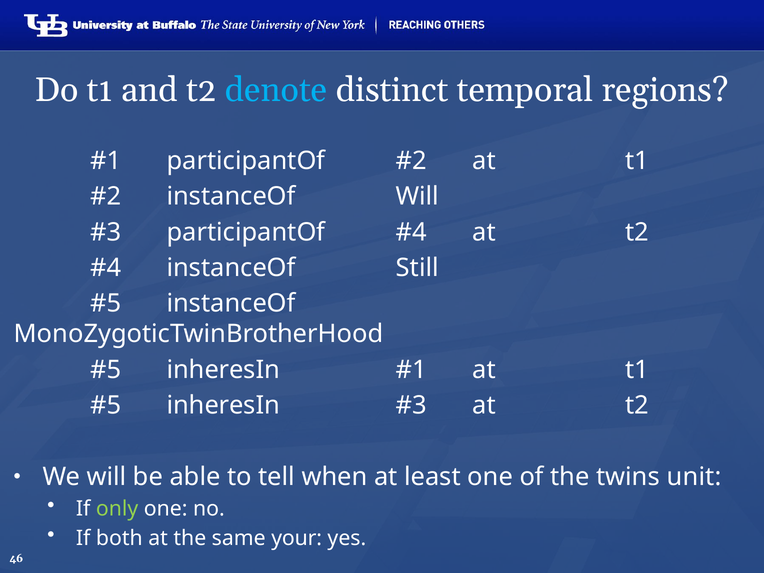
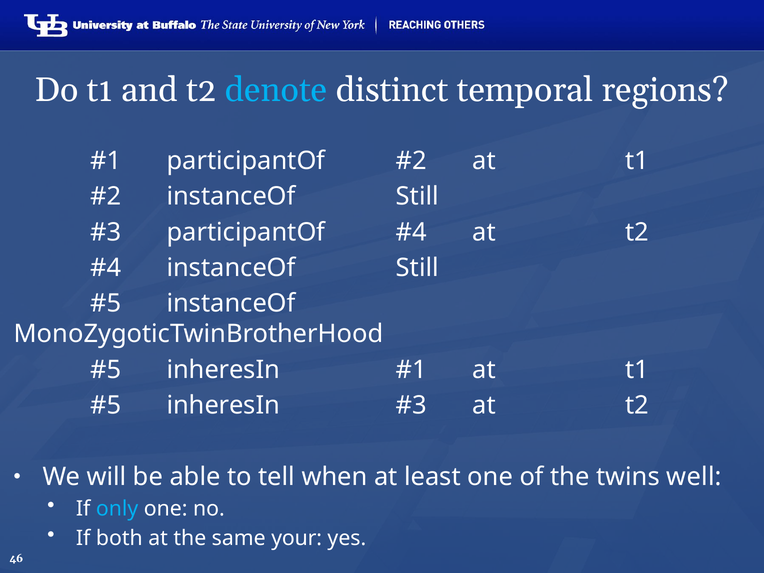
Will at (417, 197): Will -> Still
unit: unit -> well
only colour: light green -> light blue
